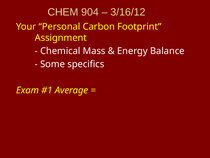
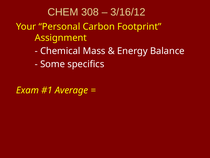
904: 904 -> 308
